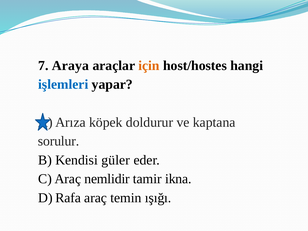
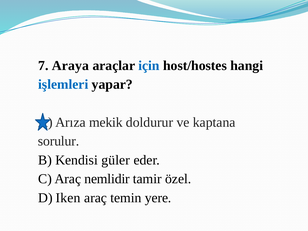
için colour: orange -> blue
köpek: köpek -> mekik
ikna: ikna -> özel
Rafa: Rafa -> Iken
ışığı: ışığı -> yere
